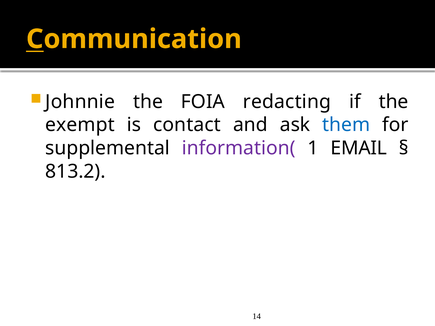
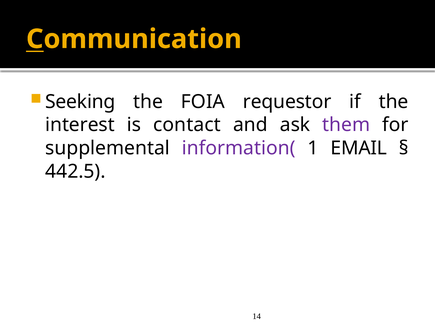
Johnnie: Johnnie -> Seeking
redacting: redacting -> requestor
exempt: exempt -> interest
them colour: blue -> purple
813.2: 813.2 -> 442.5
